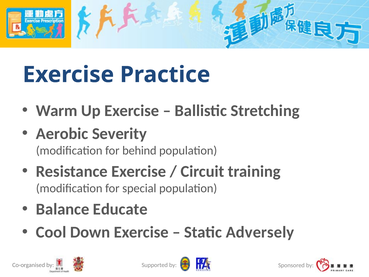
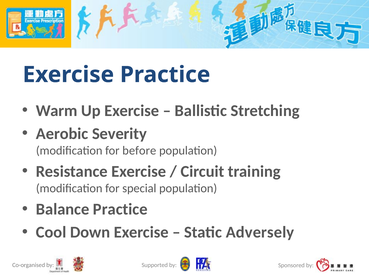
behind: behind -> before
Balance Educate: Educate -> Practice
